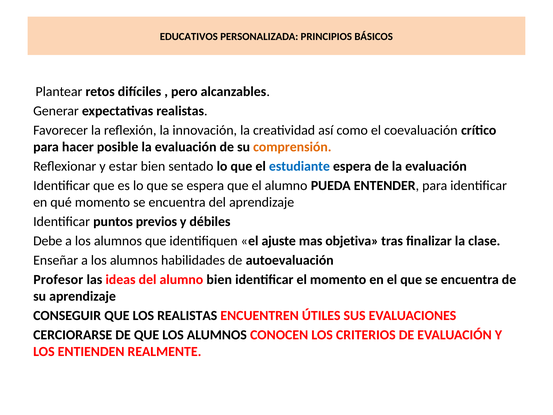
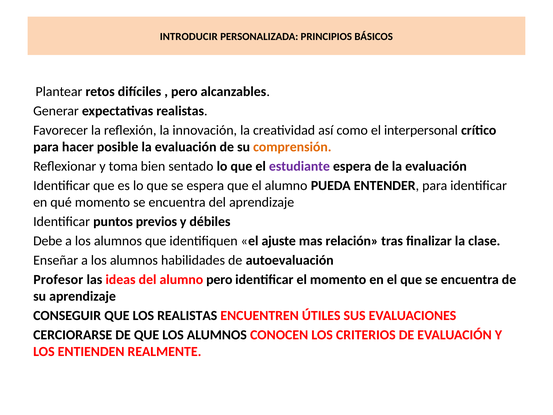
EDUCATIVOS: EDUCATIVOS -> INTRODUCIR
coevaluación: coevaluación -> interpersonal
estar: estar -> toma
estudiante colour: blue -> purple
objetiva: objetiva -> relación
alumno bien: bien -> pero
